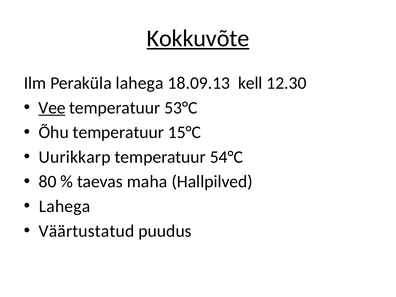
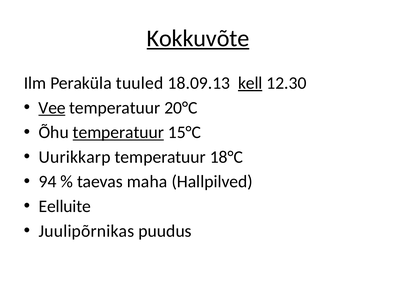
Peraküla lahega: lahega -> tuuled
kell underline: none -> present
53°C: 53°C -> 20°C
temperatuur at (118, 132) underline: none -> present
54°C: 54°C -> 18°C
80: 80 -> 94
Lahega at (65, 206): Lahega -> Eelluite
Väärtustatud: Väärtustatud -> Juulipõrnikas
